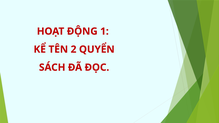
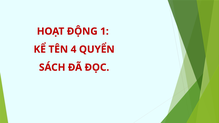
2: 2 -> 4
